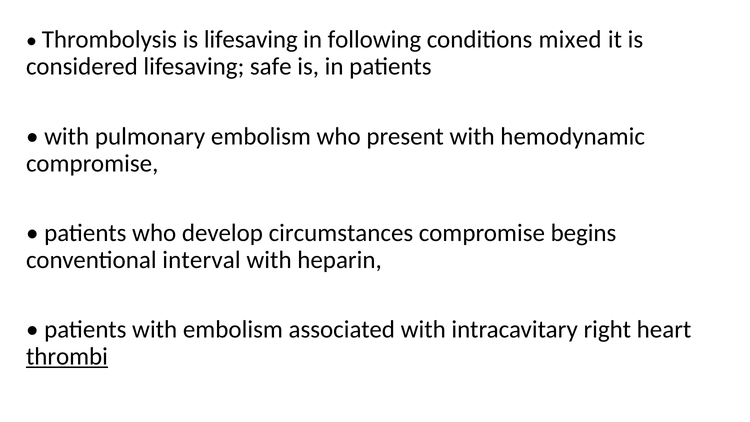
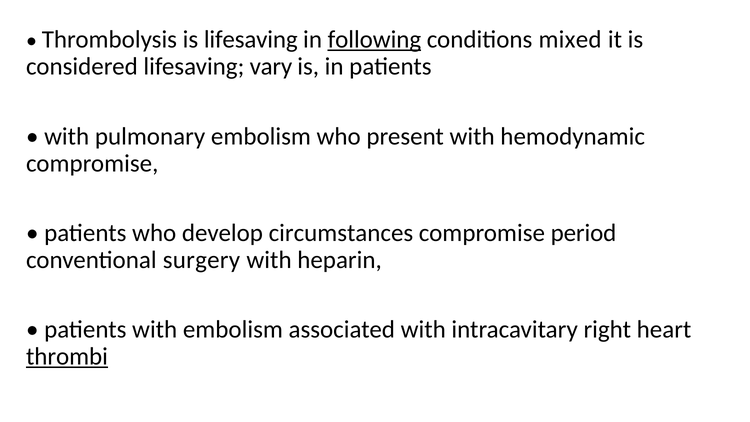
following underline: none -> present
safe: safe -> vary
begins: begins -> period
interval: interval -> surgery
